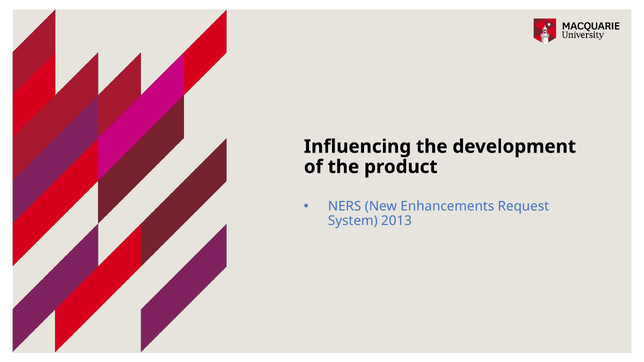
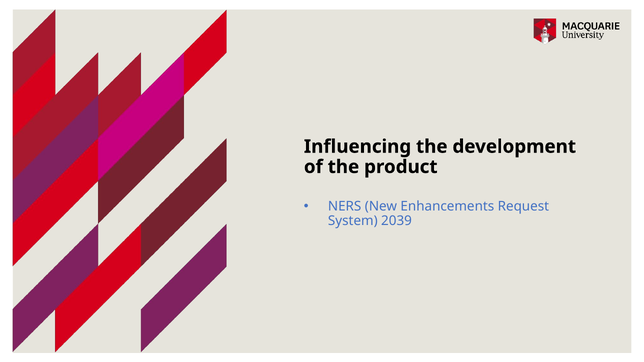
2013: 2013 -> 2039
